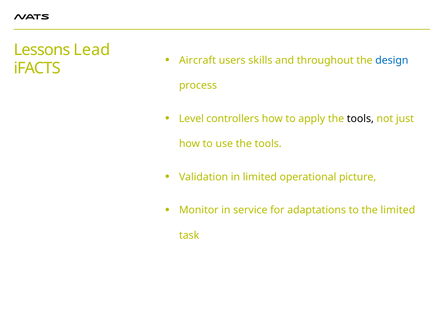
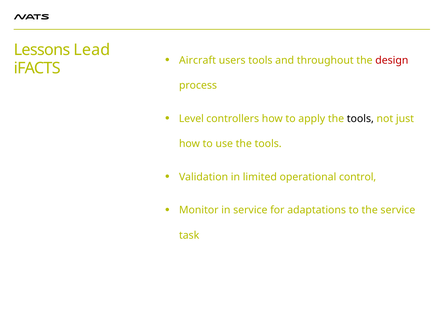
users skills: skills -> tools
design colour: blue -> red
picture: picture -> control
the limited: limited -> service
